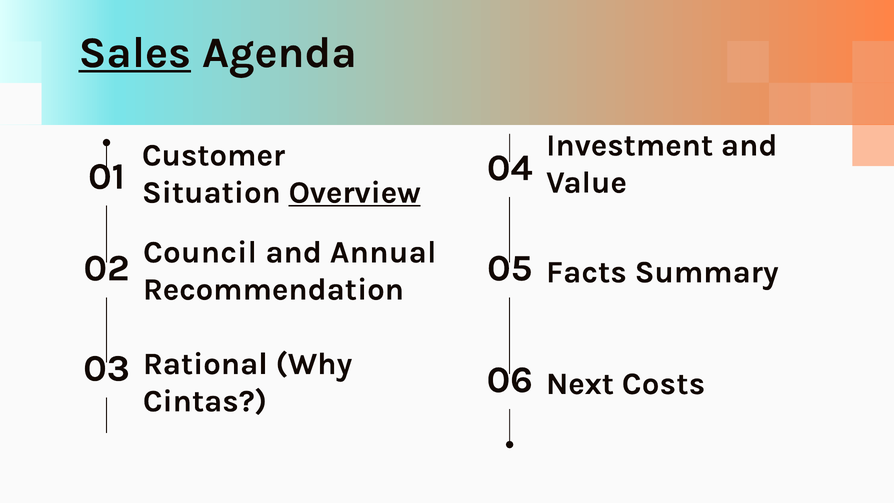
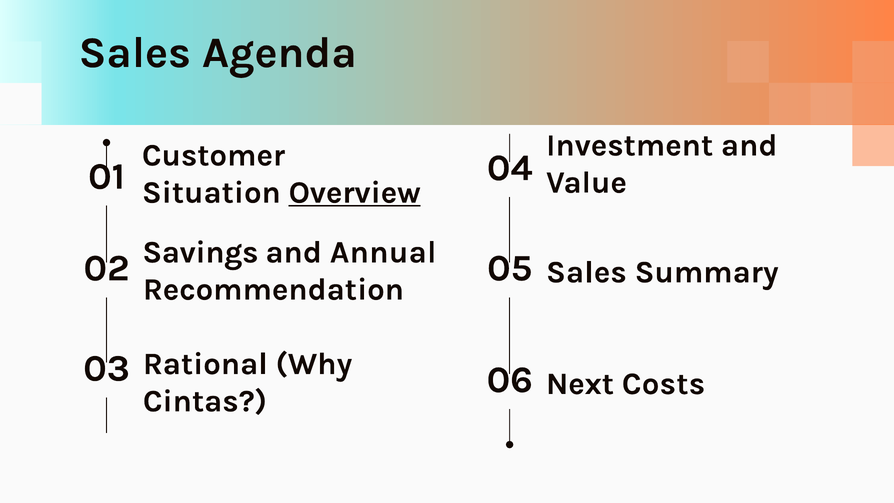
Sales at (135, 53) underline: present -> none
Council: Council -> Savings
05 Facts: Facts -> Sales
